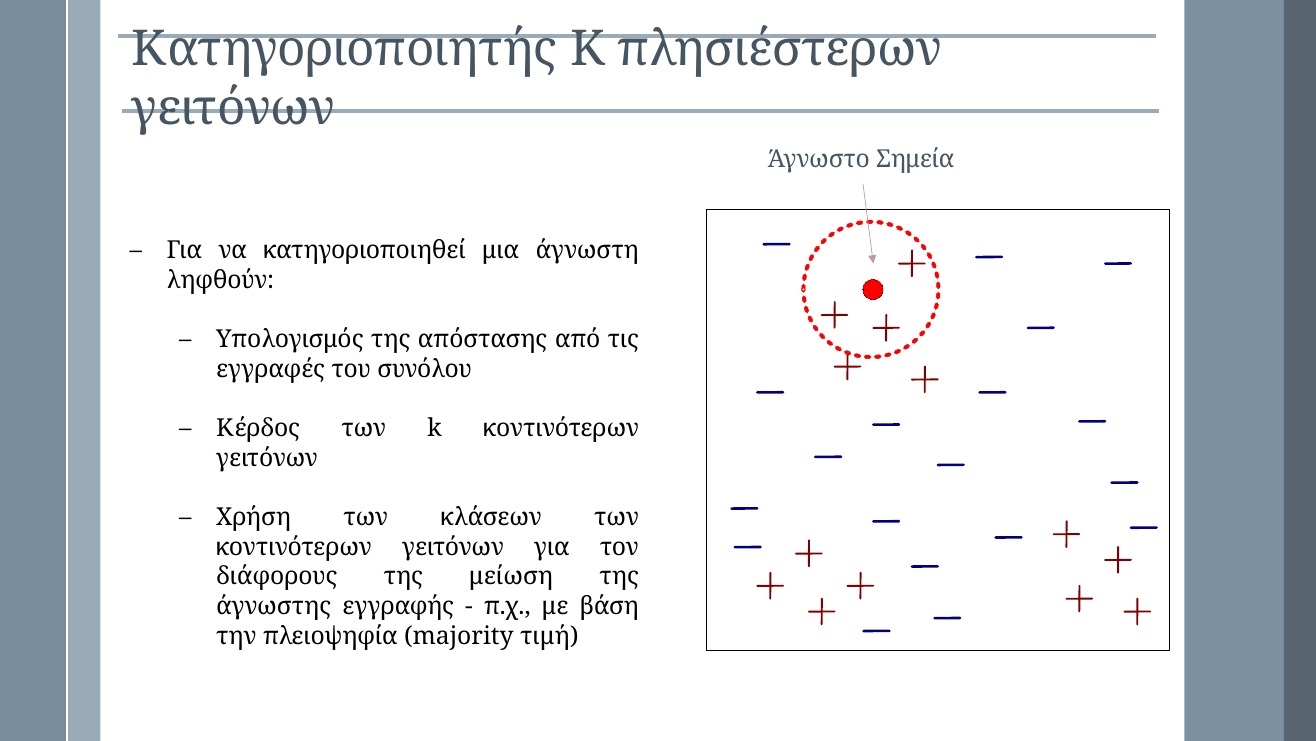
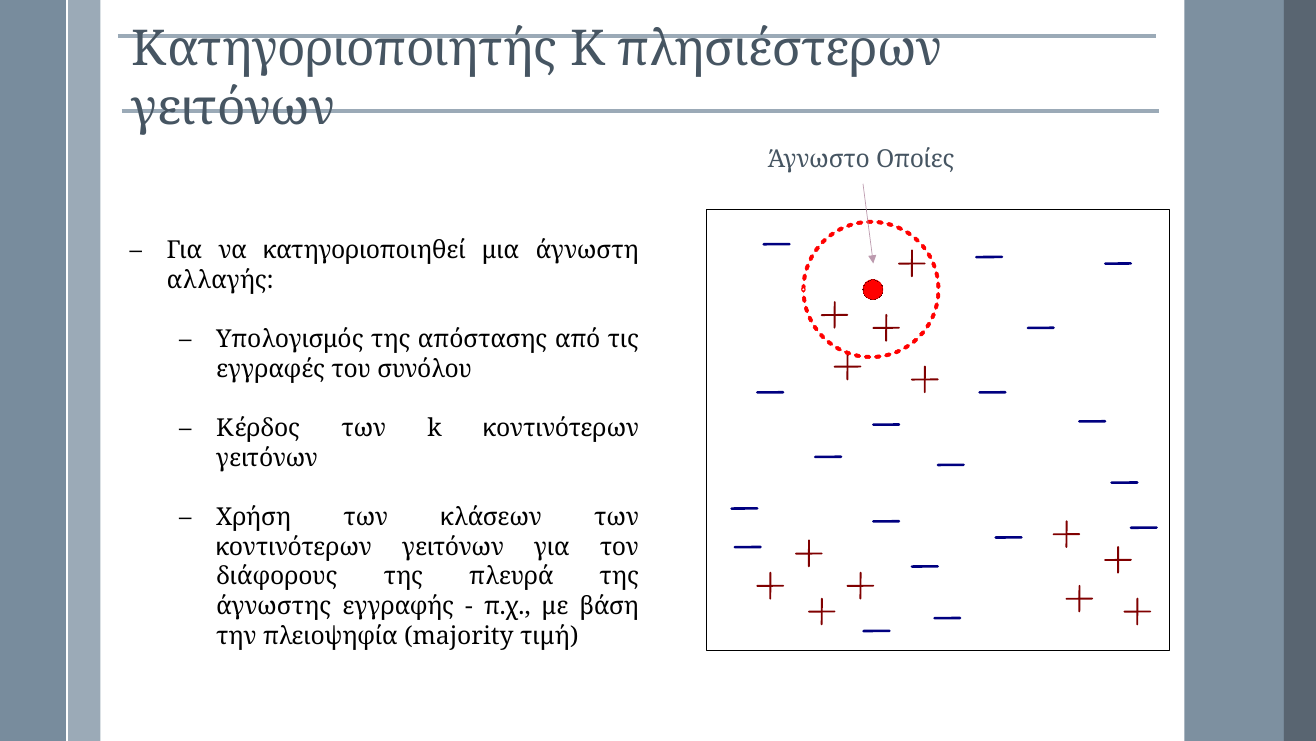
Σημεία: Σημεία -> Οποίες
ληφθούν: ληφθούν -> αλλαγής
μείωση: μείωση -> πλευρά
